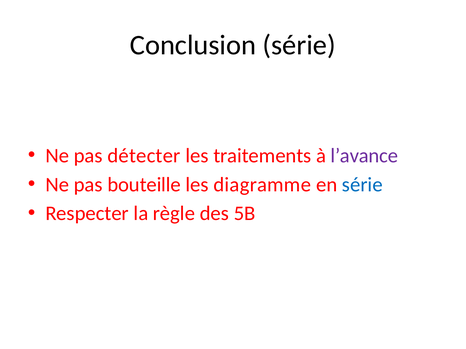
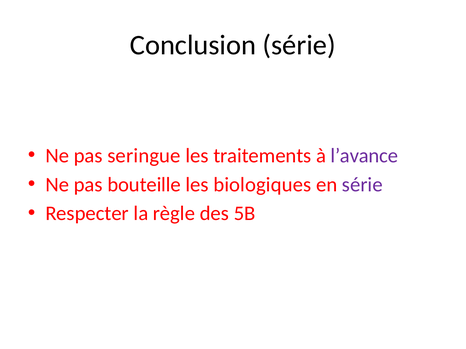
détecter: détecter -> seringue
diagramme: diagramme -> biologiques
série at (362, 185) colour: blue -> purple
